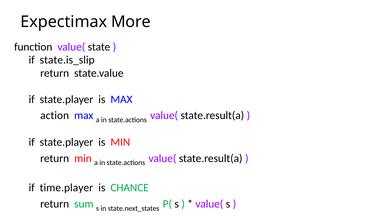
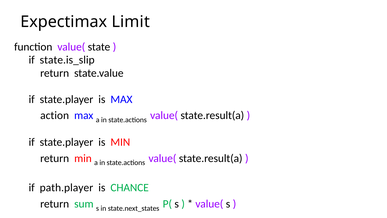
More: More -> Limit
time.player: time.player -> path.player
